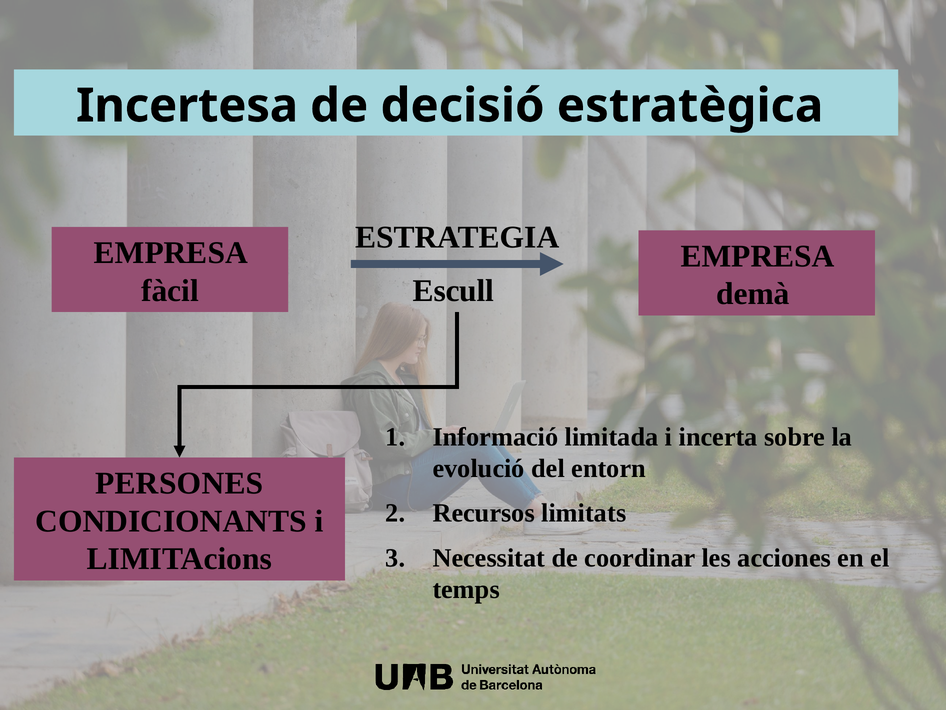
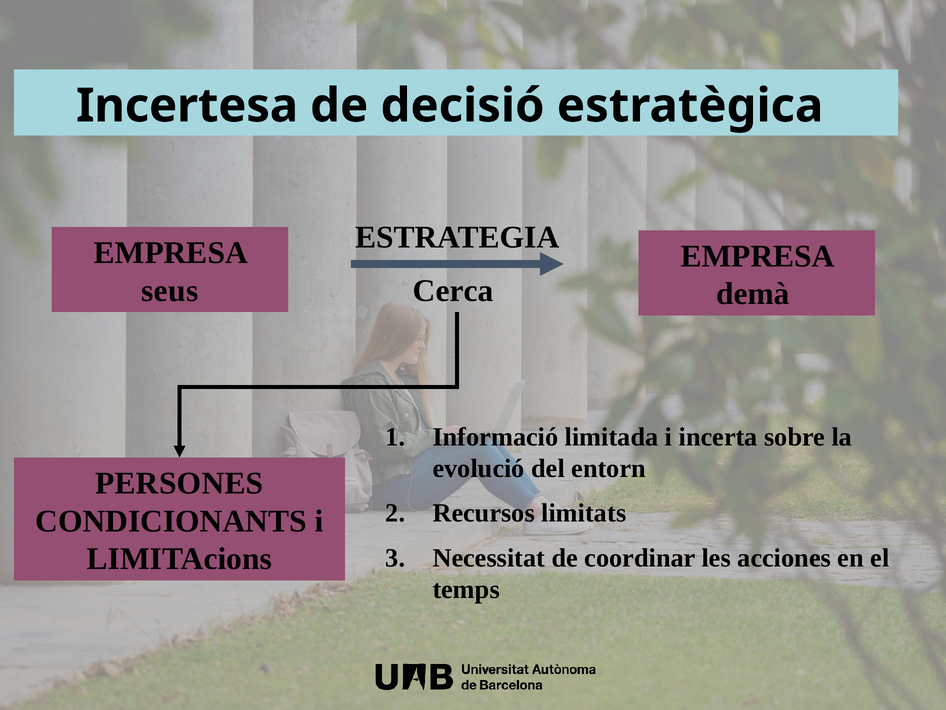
fàcil: fàcil -> seus
Escull: Escull -> Cerca
